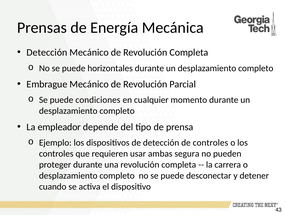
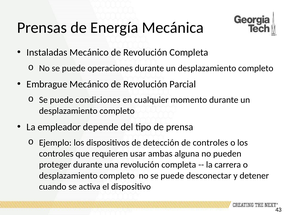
Detección at (47, 52): Detección -> Instaladas
horizontales: horizontales -> operaciones
segura: segura -> alguna
